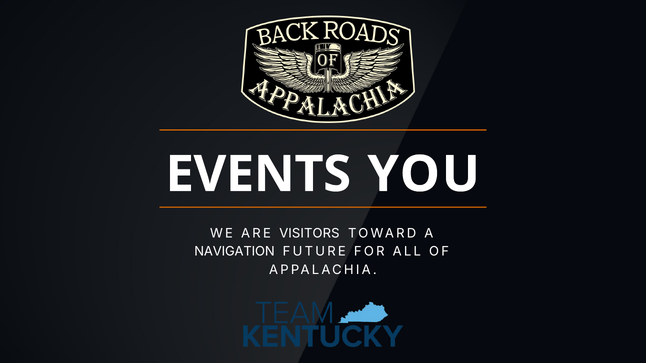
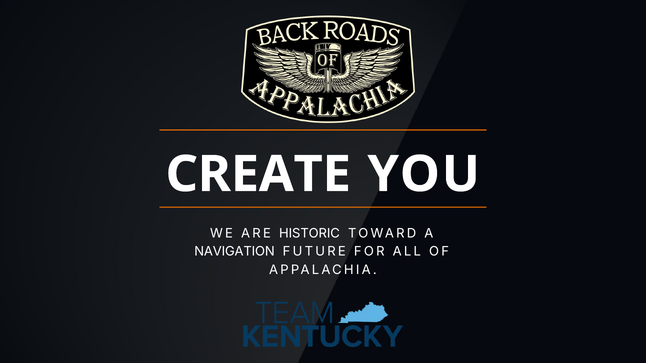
EVENTS: EVENTS -> CREATE
VISITORS: VISITORS -> HISTORIC
